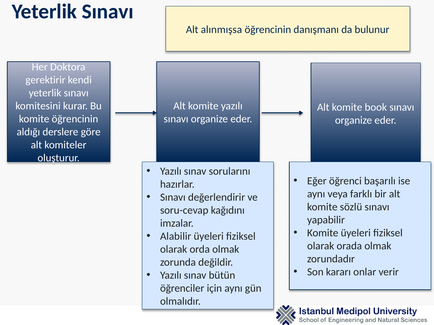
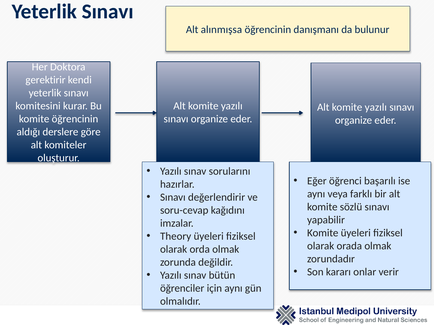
book at (376, 107): book -> yazılı
Alabilir: Alabilir -> Theory
